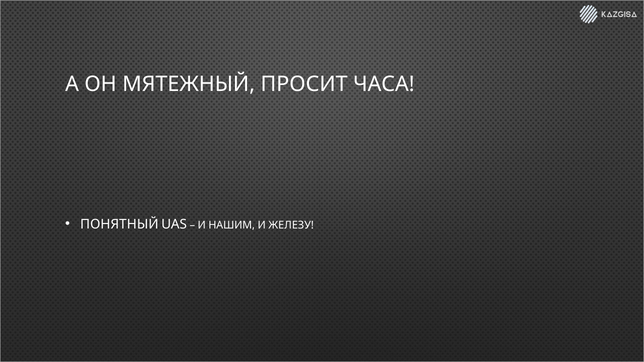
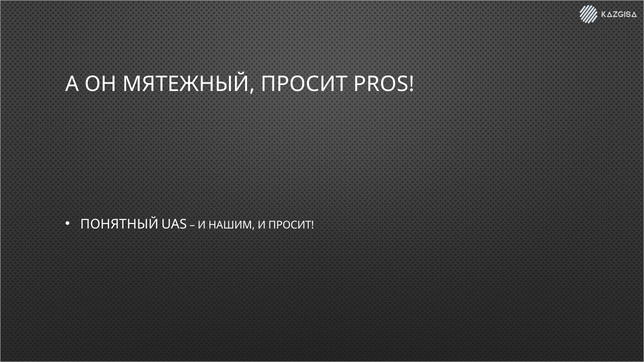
ЧАСА: ЧАСА -> PROS
И ЖЕЛЕЗУ: ЖЕЛЕЗУ -> ПРОСИТ
